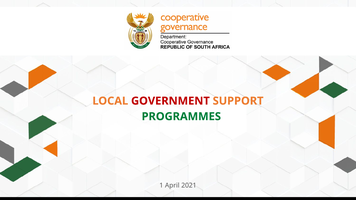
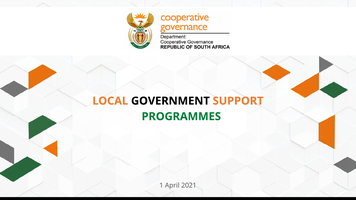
GOVERNMENT colour: red -> black
